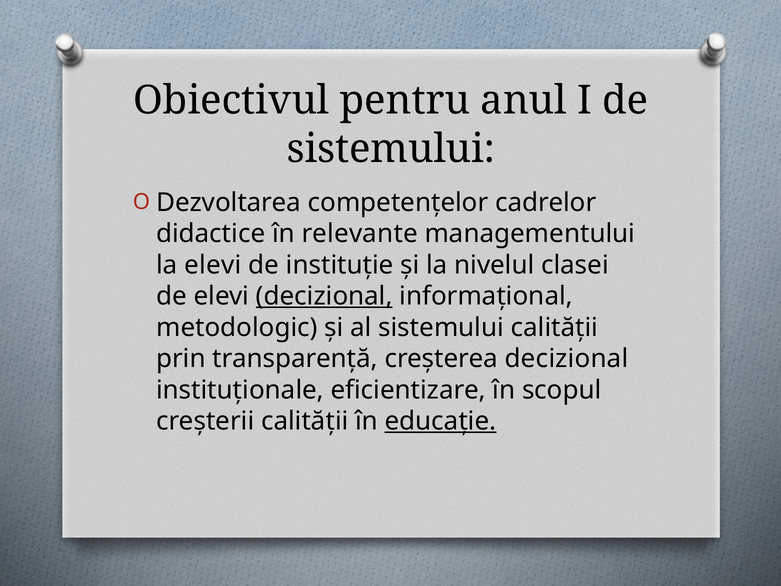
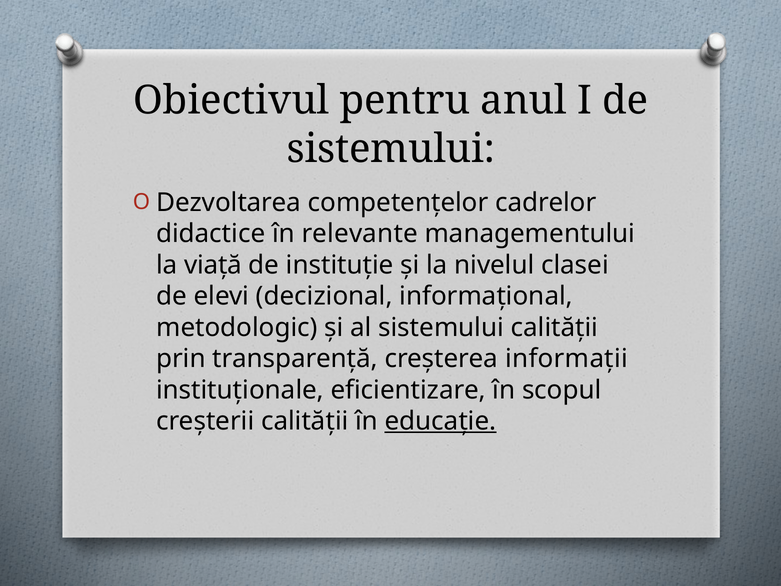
la elevi: elevi -> viață
decizional at (324, 296) underline: present -> none
creșterea decizional: decizional -> informații
